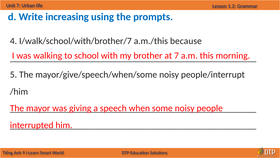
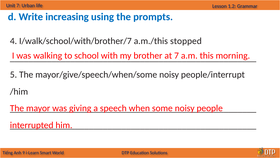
because: because -> stopped
